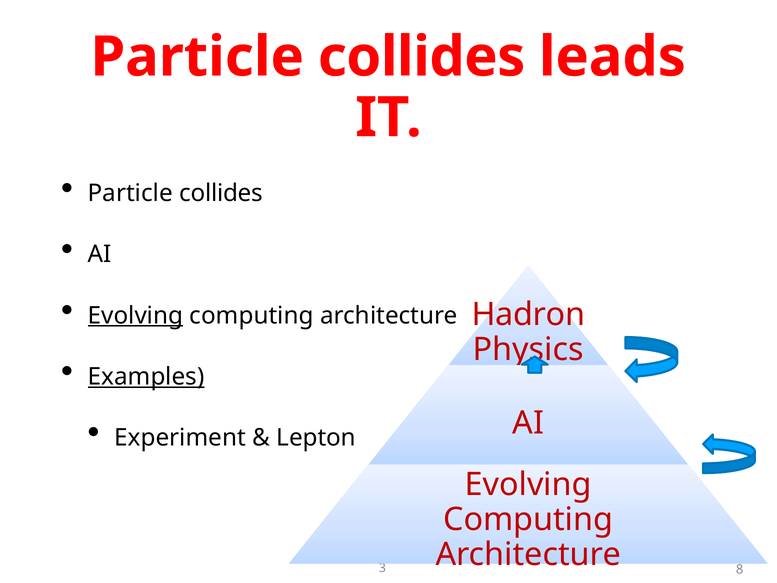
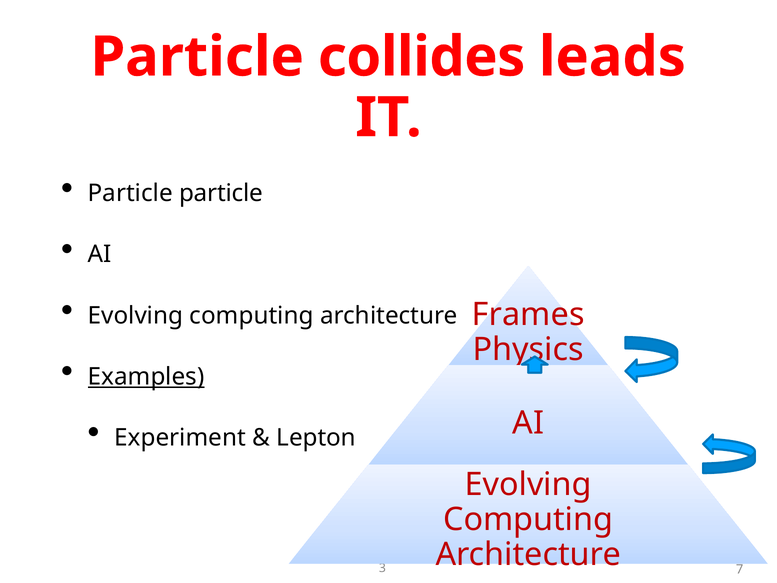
collides at (221, 193): collides -> particle
Evolving at (135, 315) underline: present -> none
Hadron: Hadron -> Frames
8: 8 -> 7
